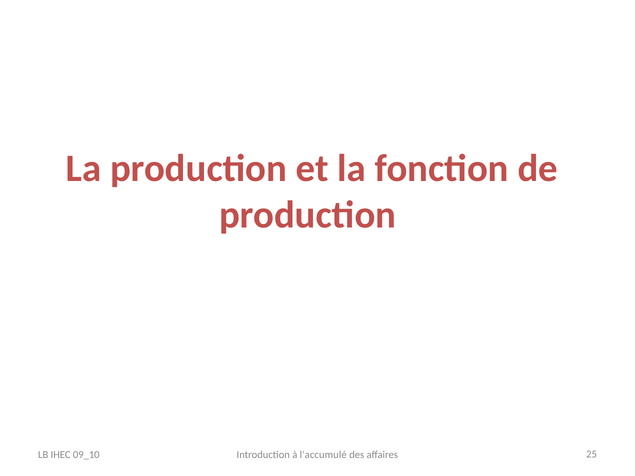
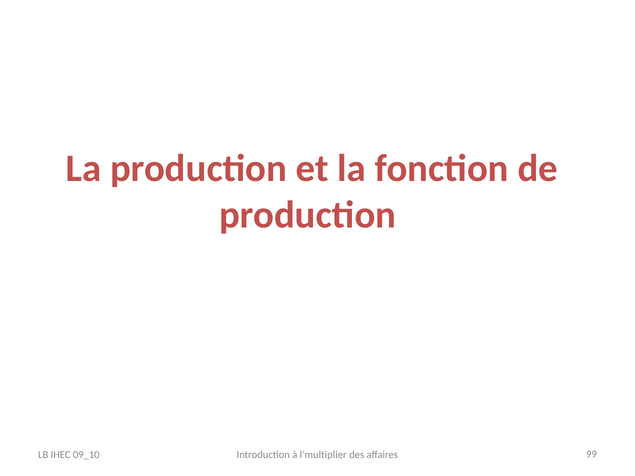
l'accumulé: l'accumulé -> l'multiplier
25: 25 -> 99
